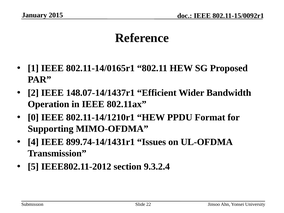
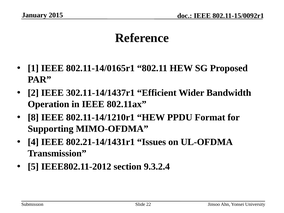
148.07-14/1437r1: 148.07-14/1437r1 -> 302.11-14/1437r1
0: 0 -> 8
899.74-14/1431r1: 899.74-14/1431r1 -> 802.21-14/1431r1
